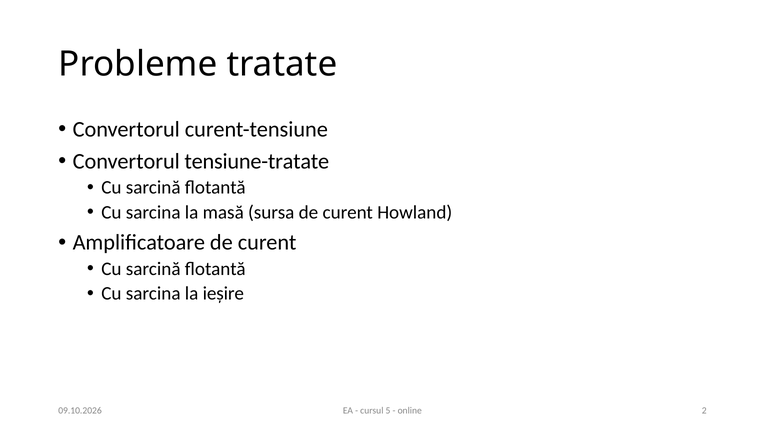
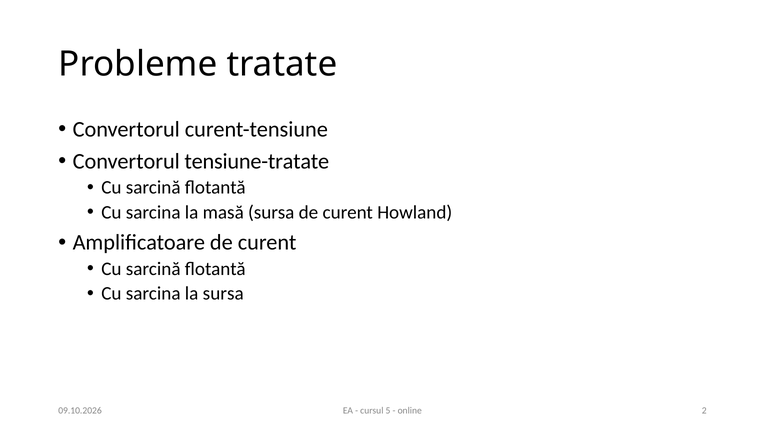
la ieșire: ieșire -> sursa
